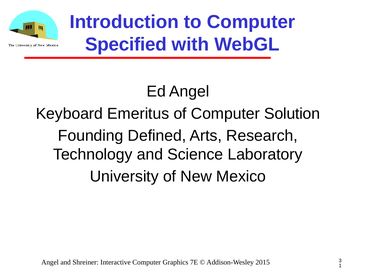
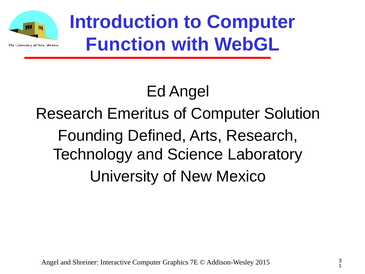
Specified: Specified -> Function
Keyboard at (69, 113): Keyboard -> Research
